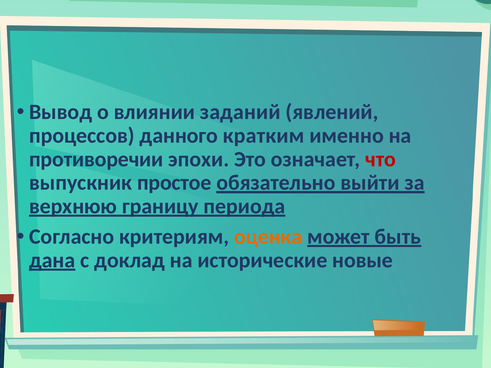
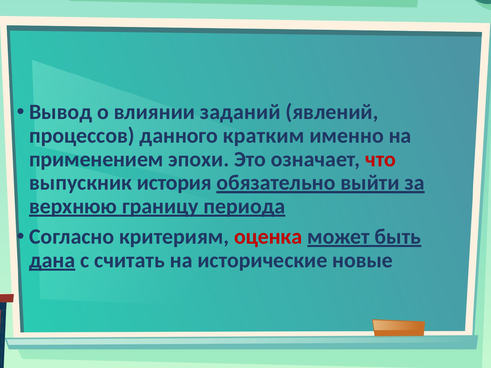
противоречии: противоречии -> применением
простое: простое -> история
оценка colour: orange -> red
доклад: доклад -> считать
